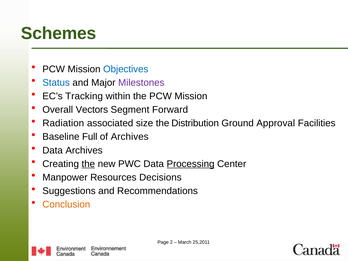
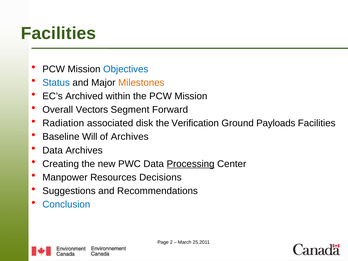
Schemes at (59, 33): Schemes -> Facilities
Milestones colour: purple -> orange
Tracking: Tracking -> Archived
size: size -> disk
Distribution: Distribution -> Verification
Approval: Approval -> Payloads
Full: Full -> Will
the at (88, 164) underline: present -> none
Conclusion colour: orange -> blue
